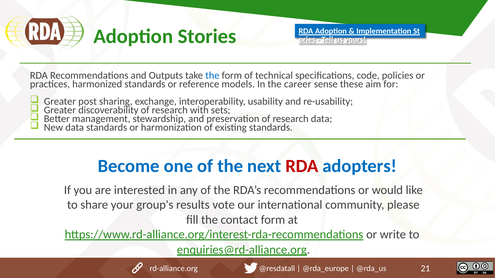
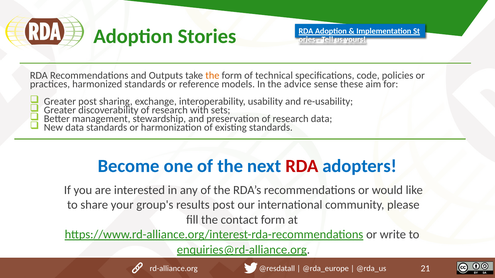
the at (212, 75) colour: blue -> orange
career: career -> advice
results vote: vote -> post
